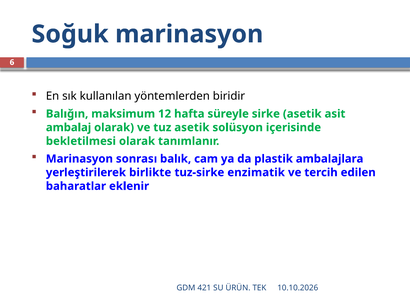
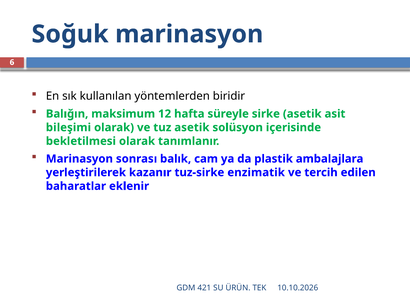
ambalaj: ambalaj -> bileşimi
birlikte: birlikte -> kazanır
